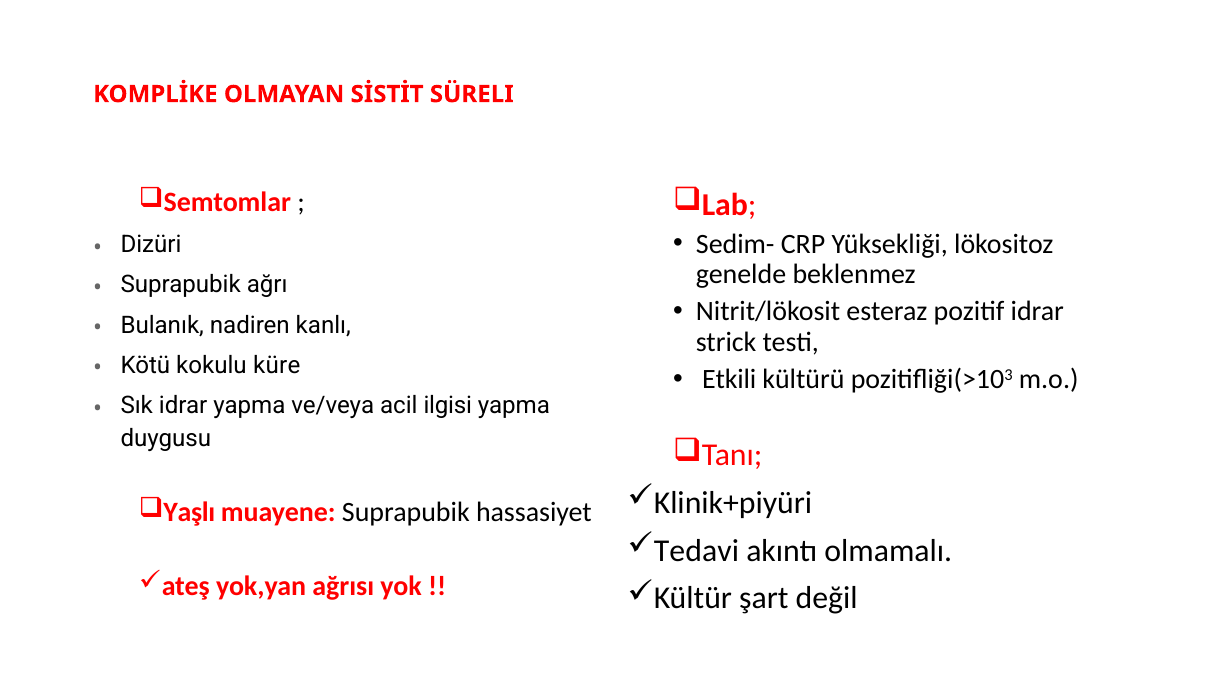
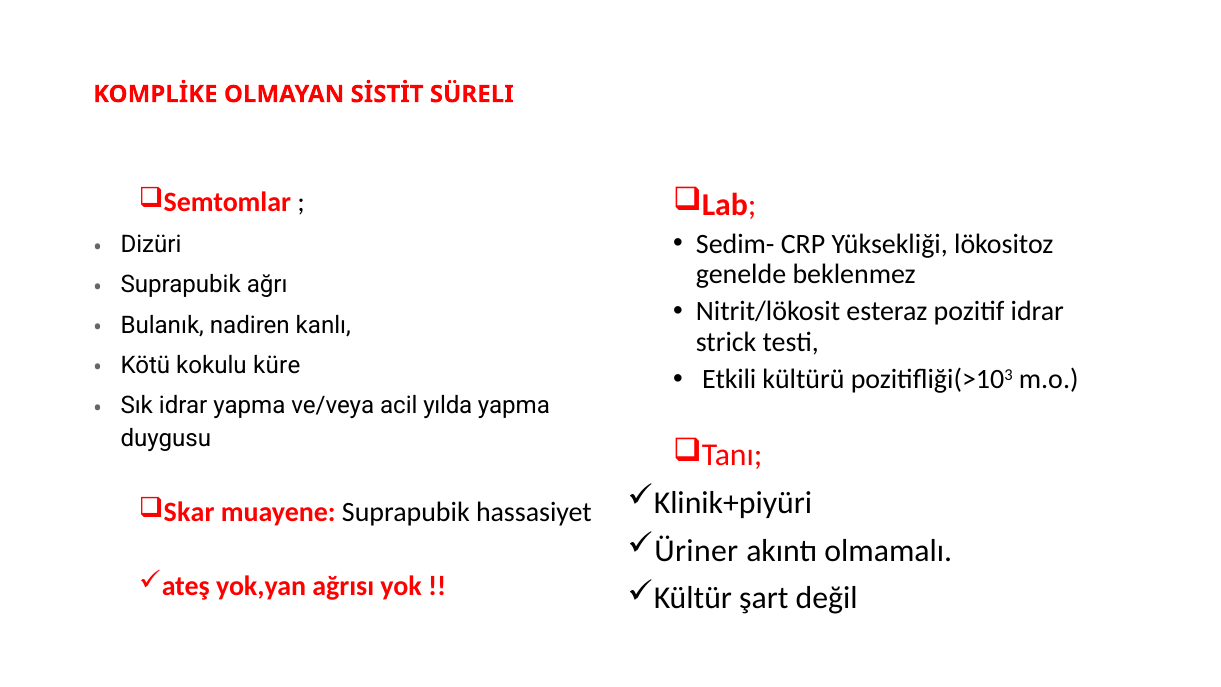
ilgisi: ilgisi -> yılda
Yaşlı: Yaşlı -> Skar
Tedavi: Tedavi -> Üriner
